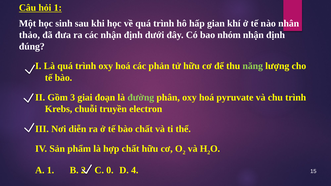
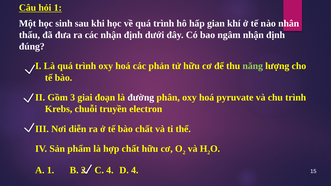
thảo: thảo -> thấu
nhóm: nhóm -> ngâm
đường colour: light green -> white
C 0: 0 -> 4
